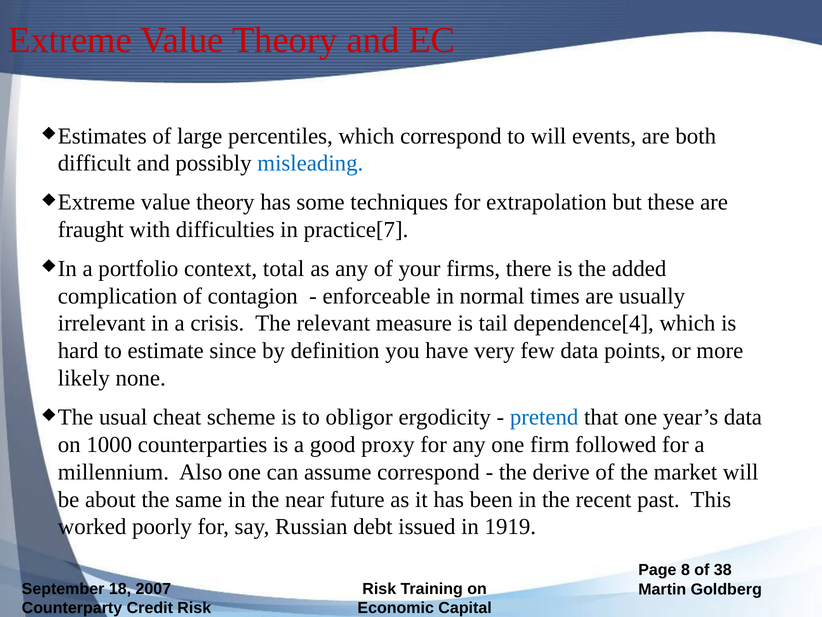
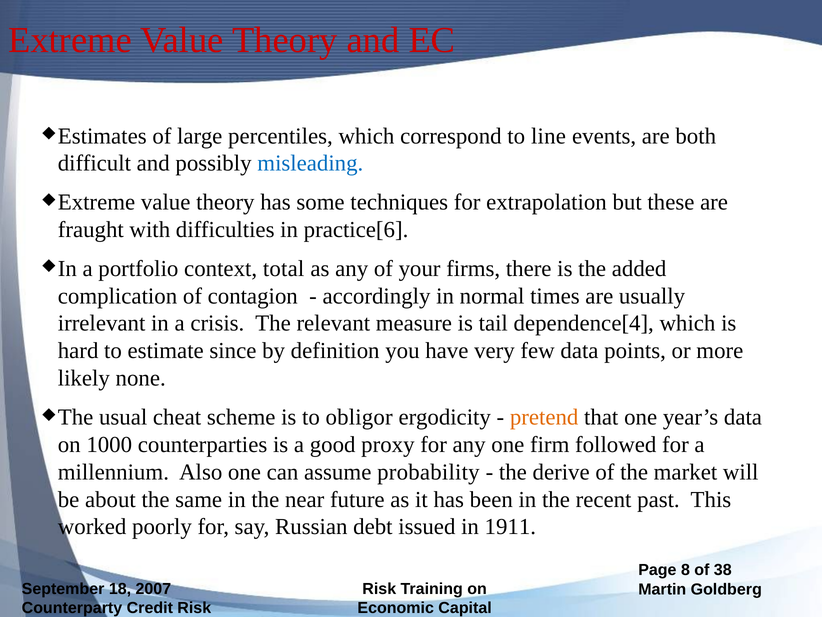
to will: will -> line
practice[7: practice[7 -> practice[6
enforceable: enforceable -> accordingly
pretend colour: blue -> orange
assume correspond: correspond -> probability
1919: 1919 -> 1911
